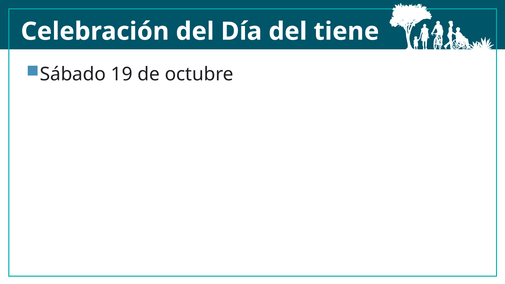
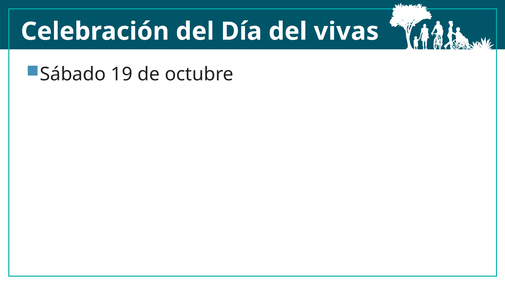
tiene: tiene -> vivas
